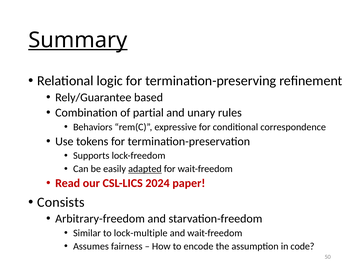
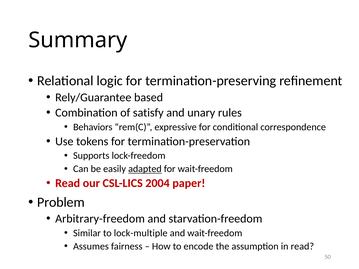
Summary underline: present -> none
partial: partial -> satisfy
2024: 2024 -> 2004
Consists: Consists -> Problem
in code: code -> read
